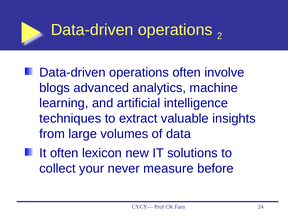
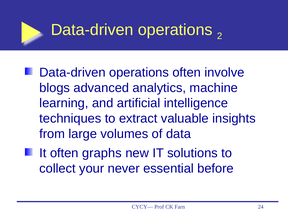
lexicon: lexicon -> graphs
measure: measure -> essential
